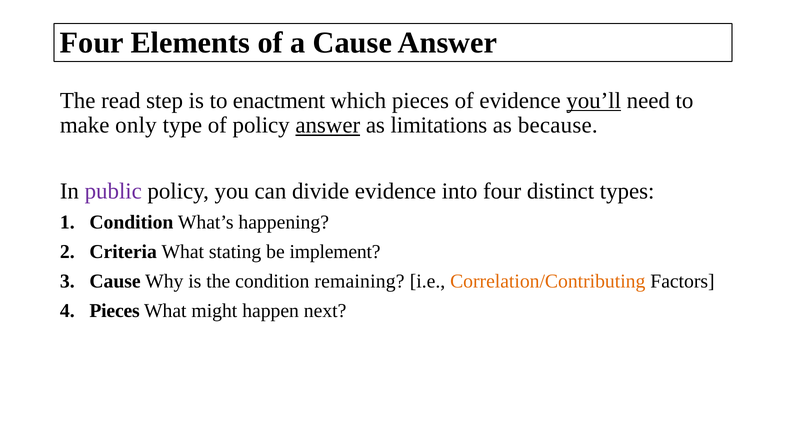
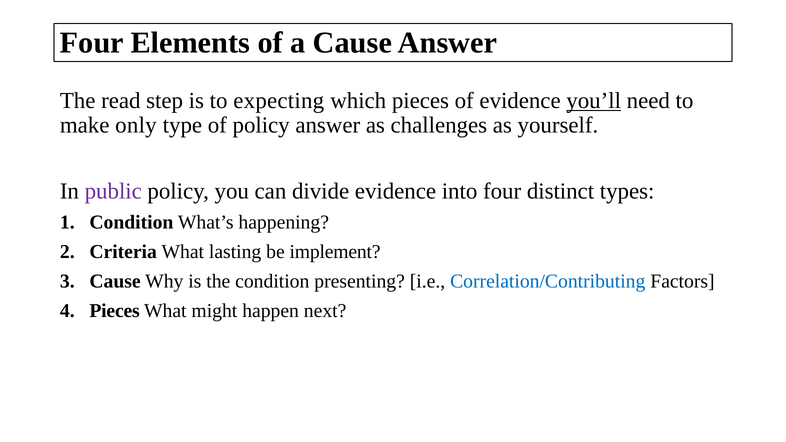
enactment: enactment -> expecting
answer at (328, 125) underline: present -> none
limitations: limitations -> challenges
because: because -> yourself
stating: stating -> lasting
remaining: remaining -> presenting
Correlation/Contributing colour: orange -> blue
